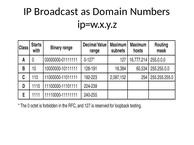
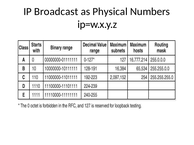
Domain: Domain -> Physical
